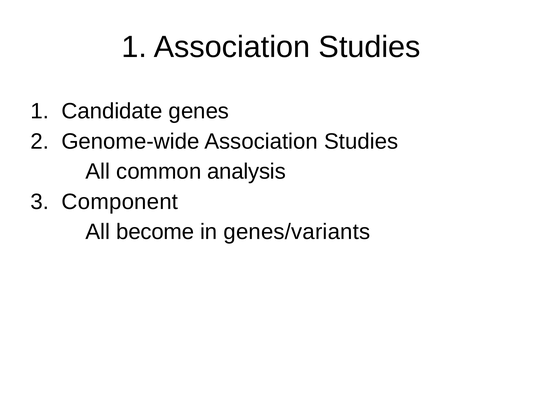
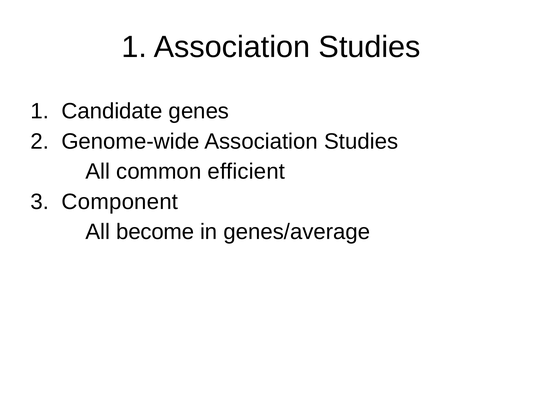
analysis: analysis -> efficient
genes/variants: genes/variants -> genes/average
